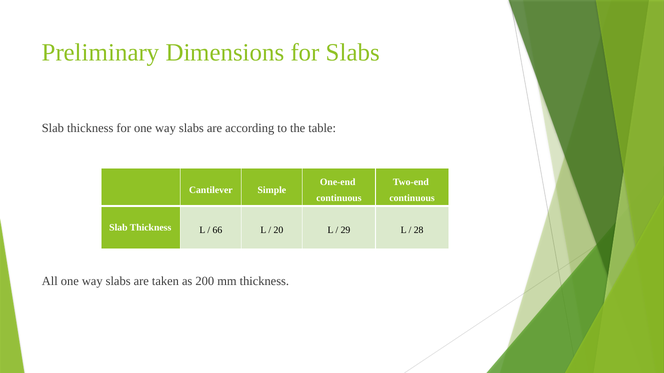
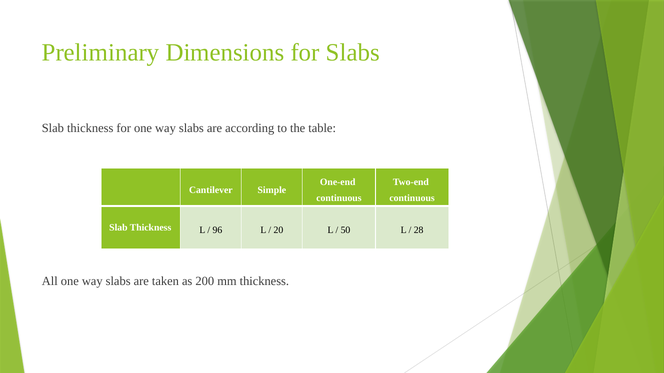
66: 66 -> 96
29: 29 -> 50
